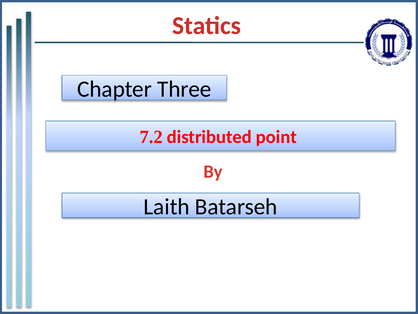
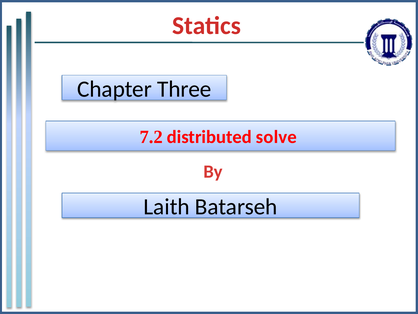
point: point -> solve
